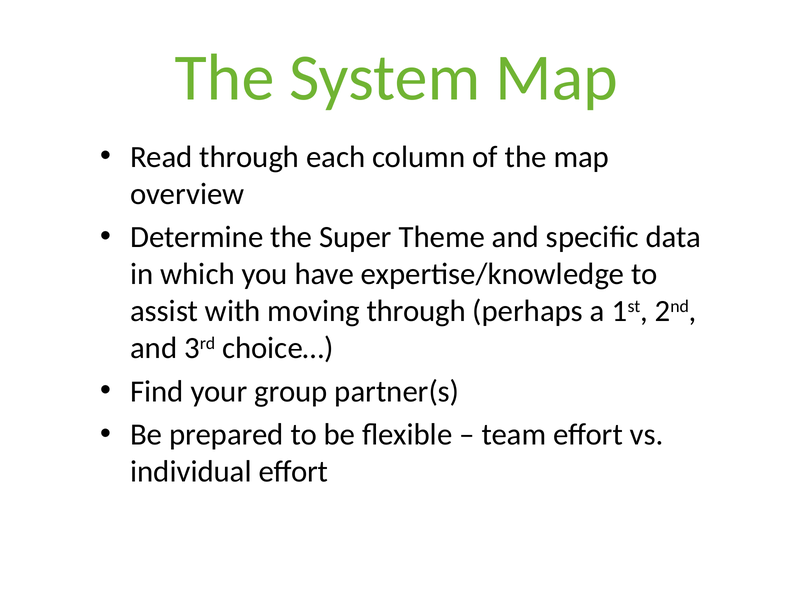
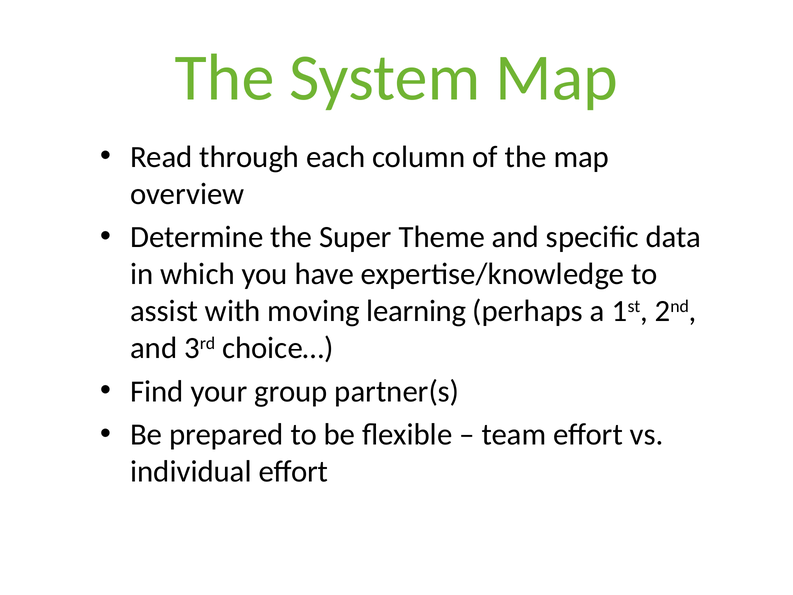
moving through: through -> learning
